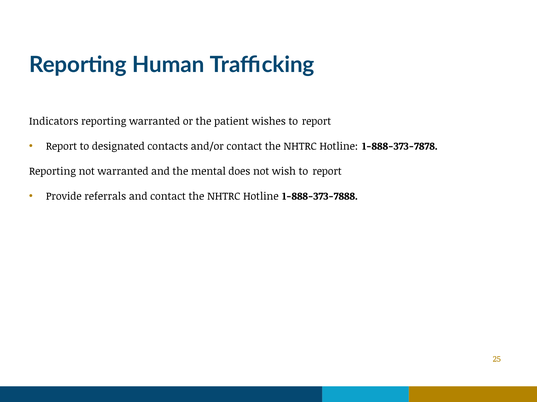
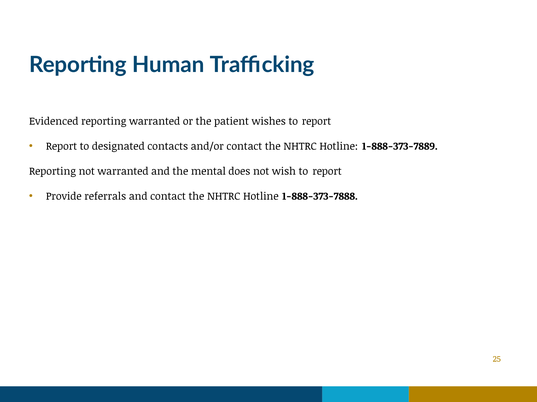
Indicators: Indicators -> Evidenced
1-888-373-7878: 1-888-373-7878 -> 1-888-373-7889
